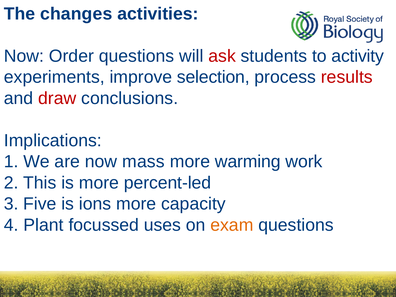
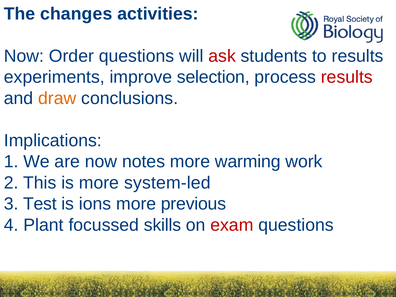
to activity: activity -> results
draw colour: red -> orange
mass: mass -> notes
percent-led: percent-led -> system-led
Five: Five -> Test
capacity: capacity -> previous
uses: uses -> skills
exam colour: orange -> red
